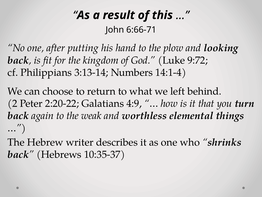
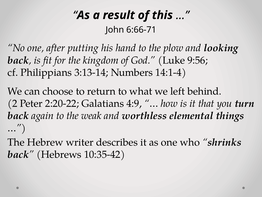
9:72: 9:72 -> 9:56
10:35-37: 10:35-37 -> 10:35-42
